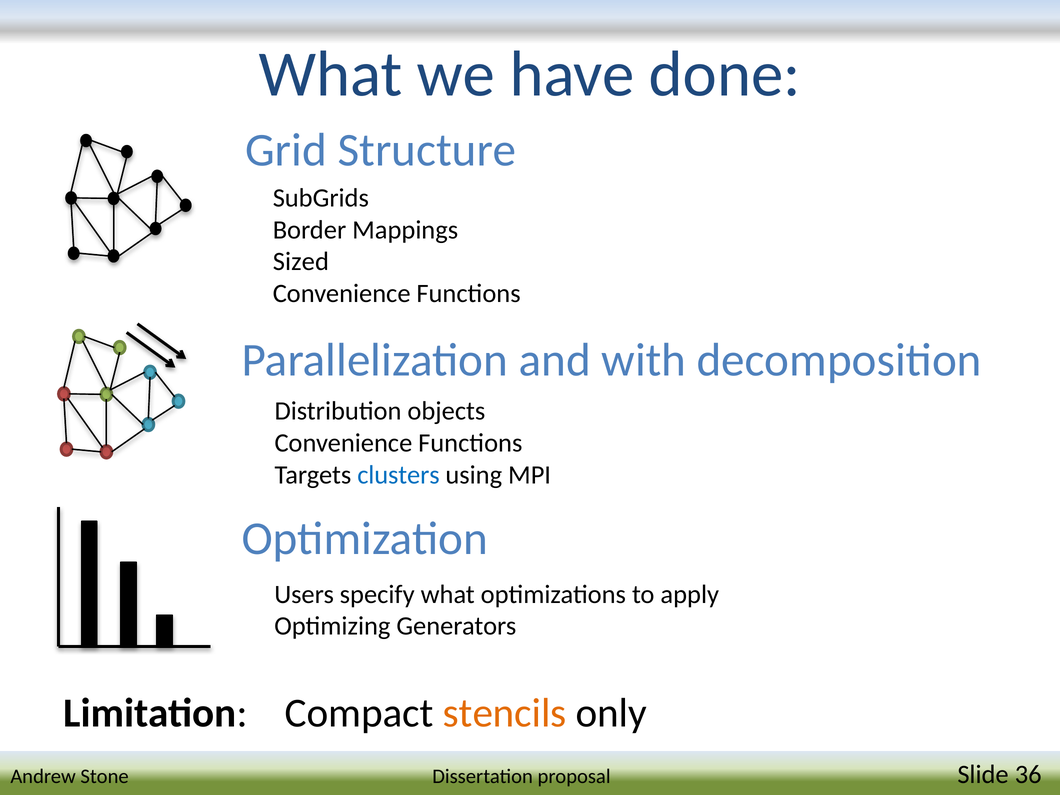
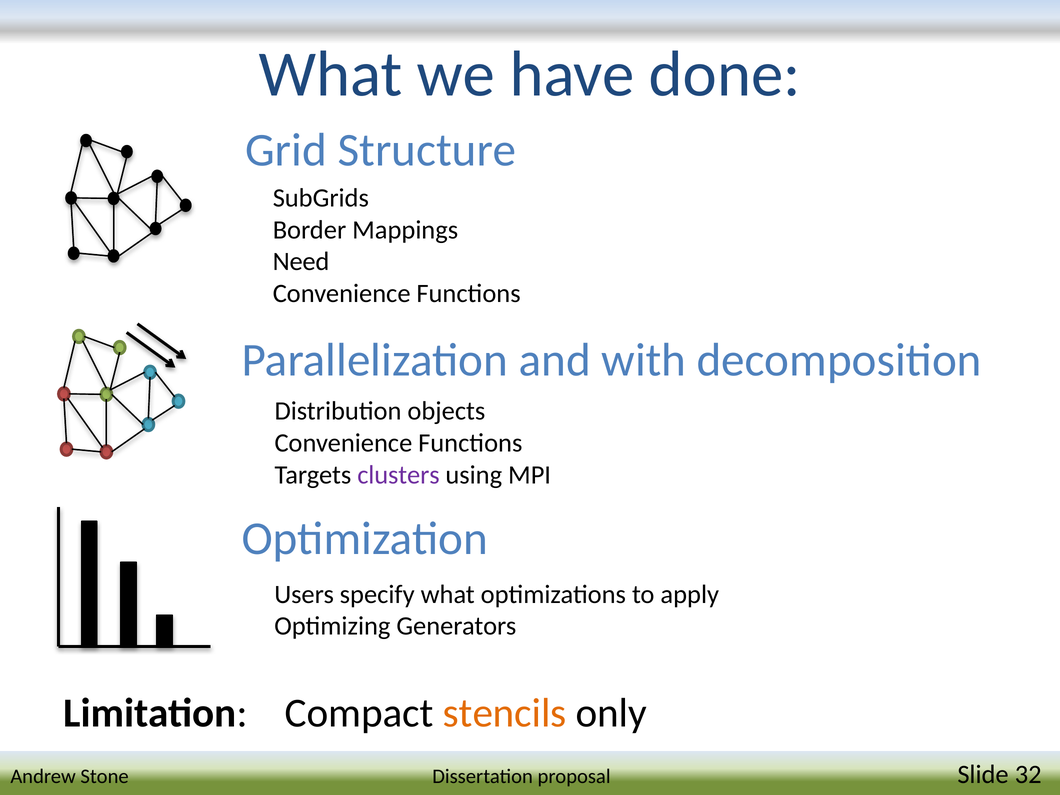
Sized: Sized -> Need
clusters colour: blue -> purple
36: 36 -> 32
